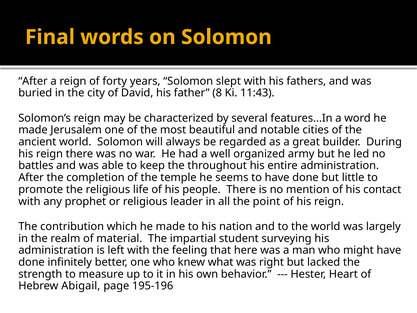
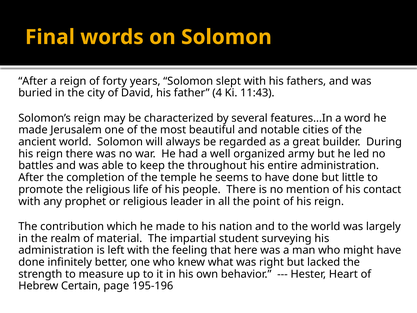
8: 8 -> 4
Abigail: Abigail -> Certain
